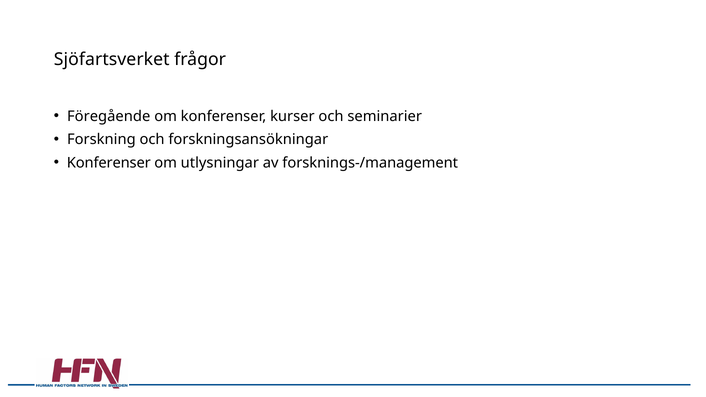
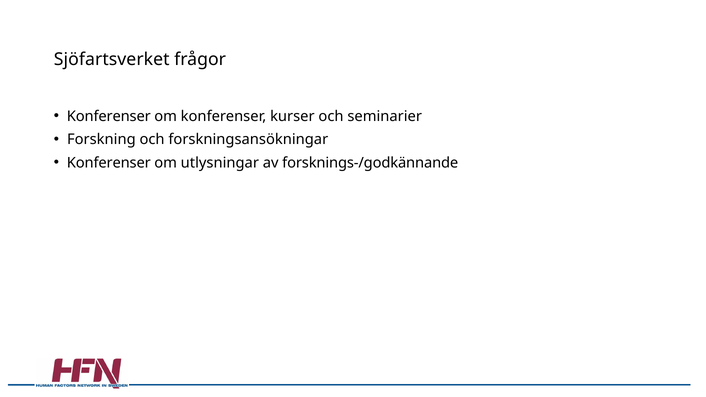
Föregående at (109, 116): Föregående -> Konferenser
forsknings-/management: forsknings-/management -> forsknings-/godkännande
